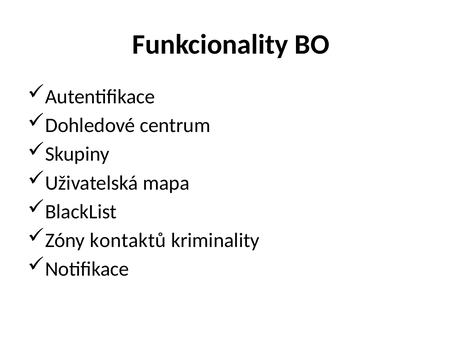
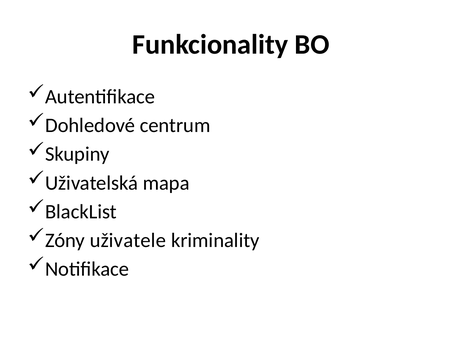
kontaktů: kontaktů -> uživatele
